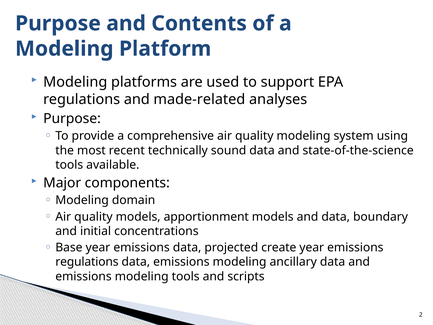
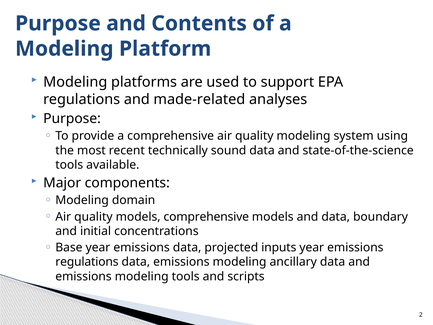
models apportionment: apportionment -> comprehensive
create: create -> inputs
